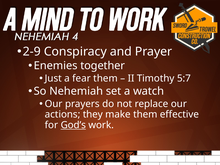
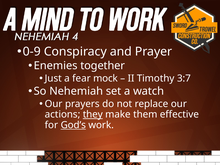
2-9: 2-9 -> 0-9
fear them: them -> mock
5:7: 5:7 -> 3:7
they underline: none -> present
